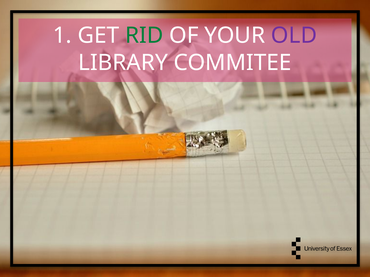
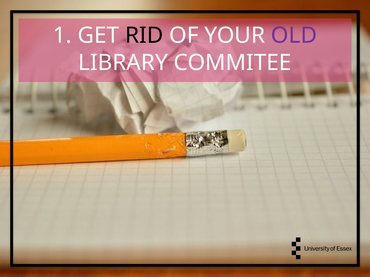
RID colour: green -> black
